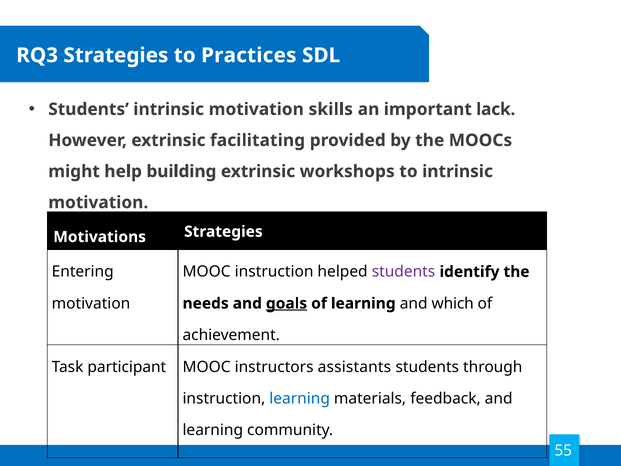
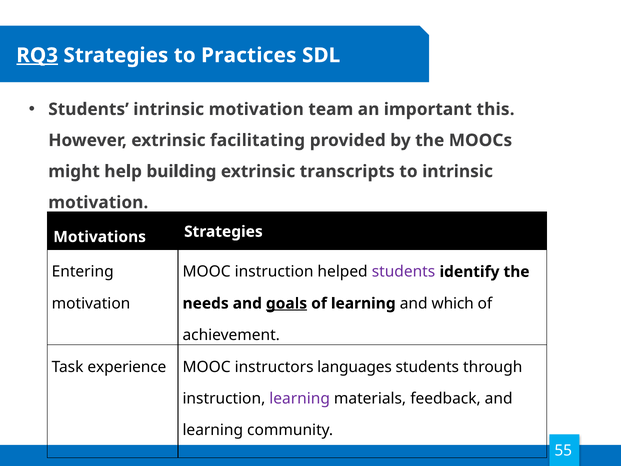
RQ3 underline: none -> present
skills: skills -> team
lack: lack -> this
workshops: workshops -> transcripts
participant: participant -> experience
assistants: assistants -> languages
learning at (300, 398) colour: blue -> purple
